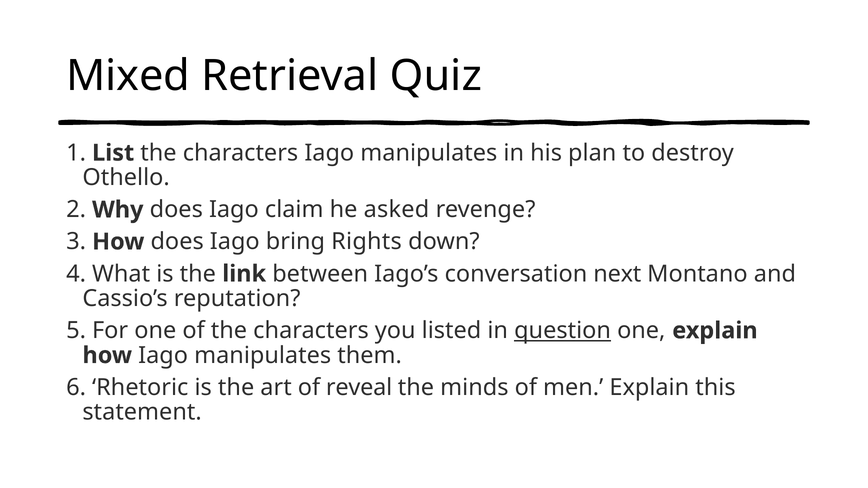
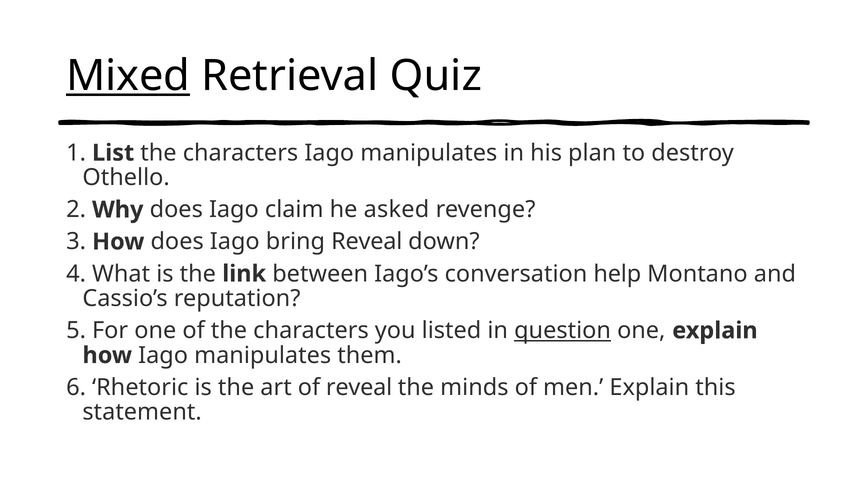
Mixed underline: none -> present
bring Rights: Rights -> Reveal
next: next -> help
